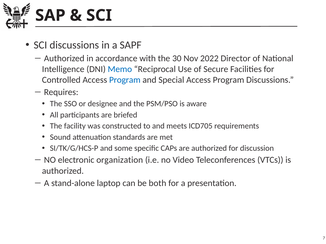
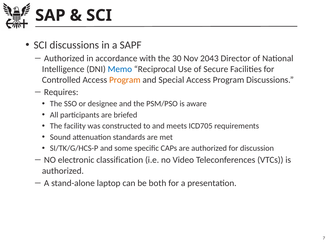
2022: 2022 -> 2043
Program at (125, 80) colour: blue -> orange
organization: organization -> classification
